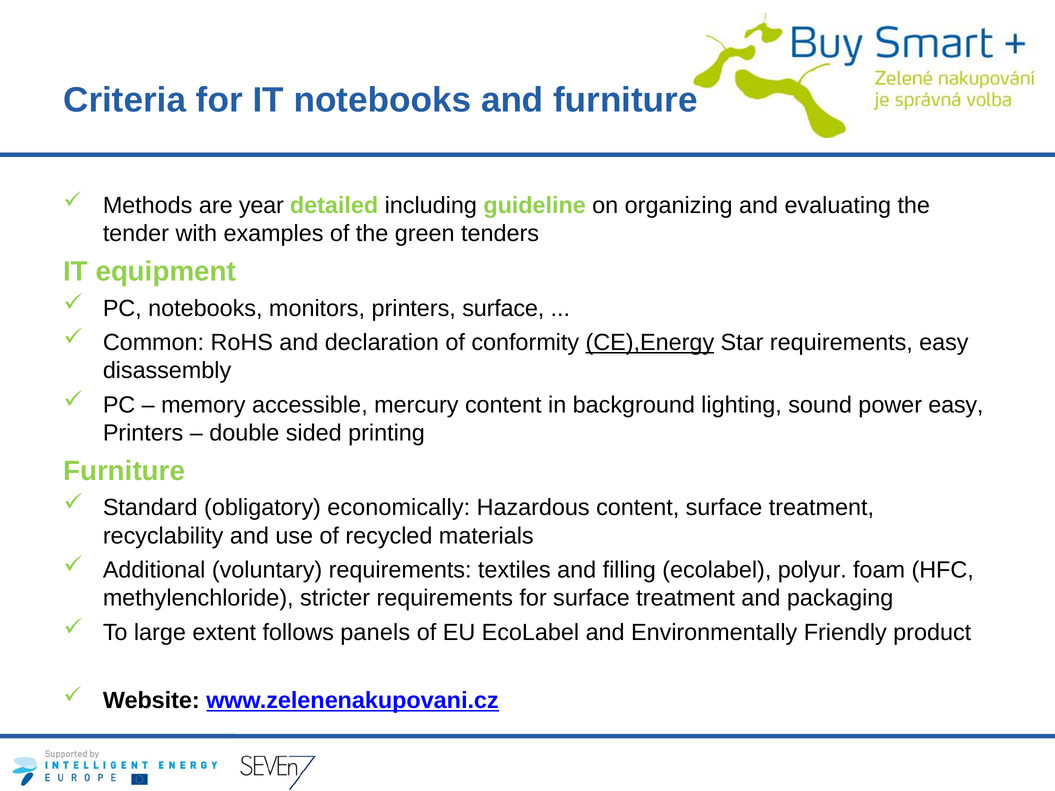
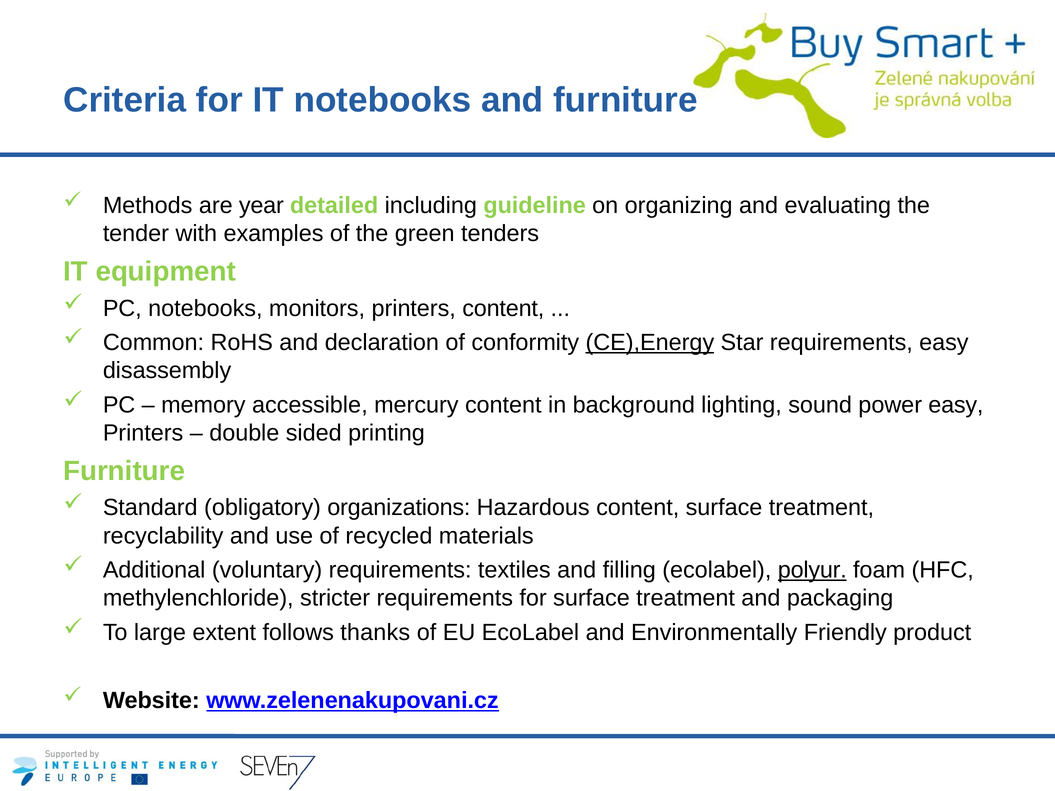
printers surface: surface -> content
economically: economically -> organizations
polyur underline: none -> present
panels: panels -> thanks
